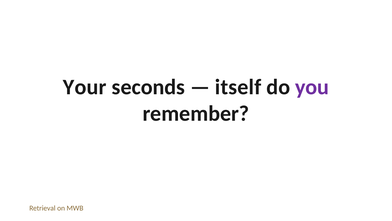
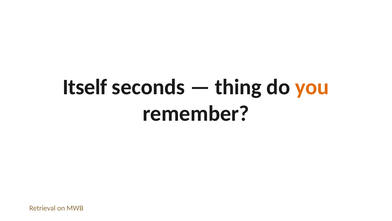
Your: Your -> Itself
itself: itself -> thing
you colour: purple -> orange
